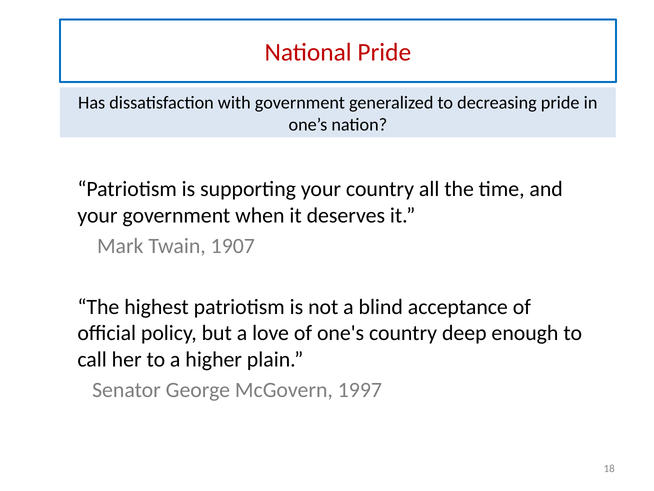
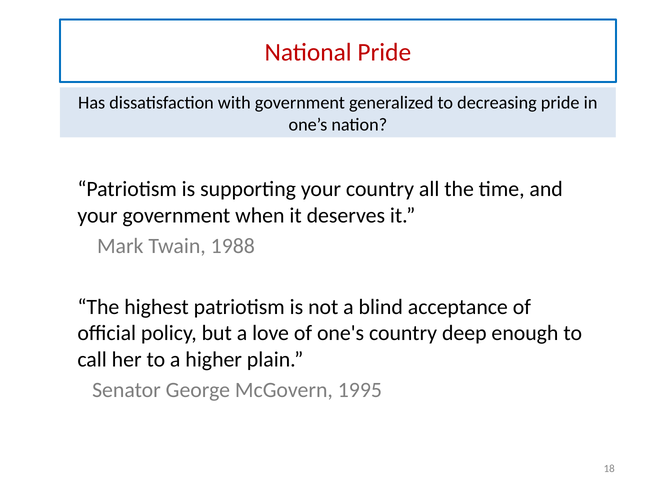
1907: 1907 -> 1988
1997: 1997 -> 1995
